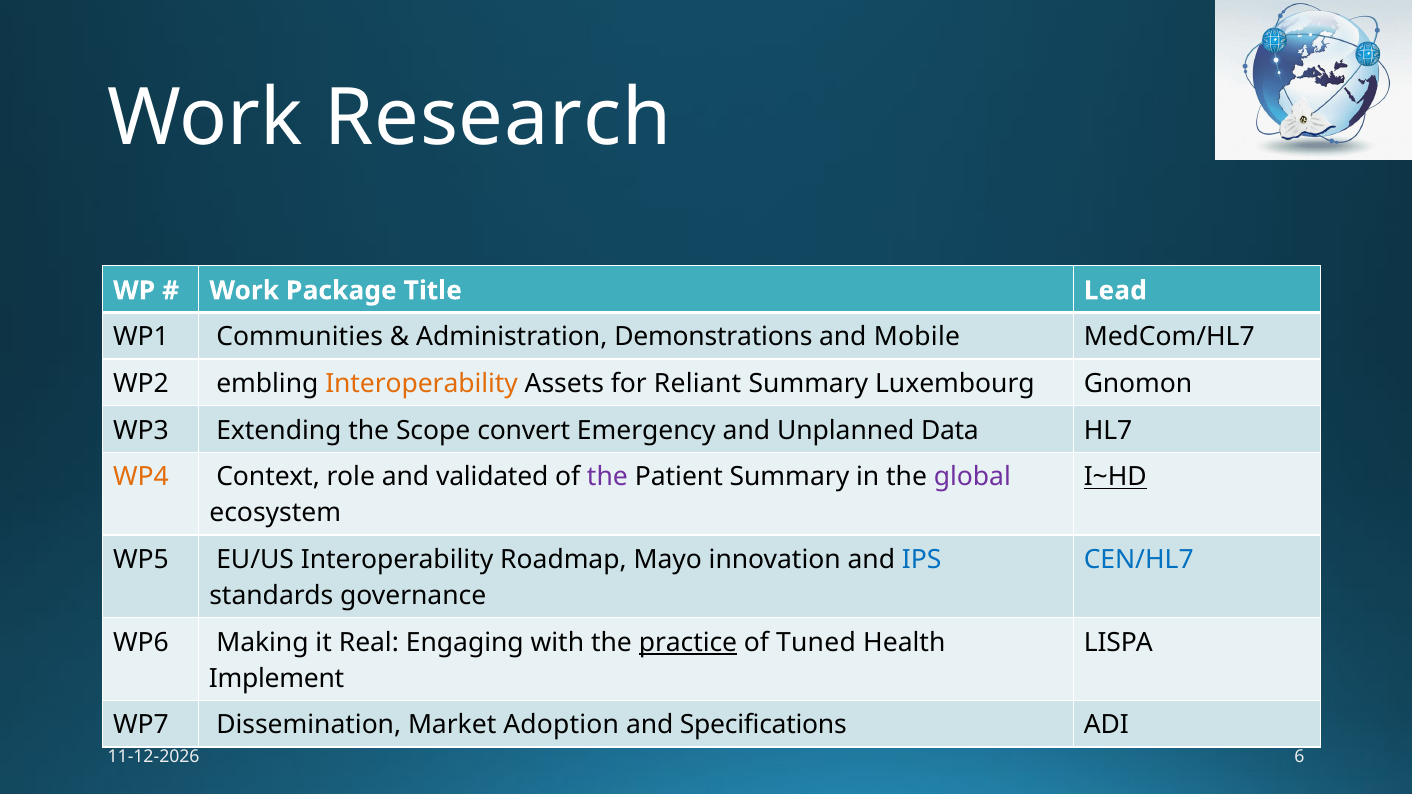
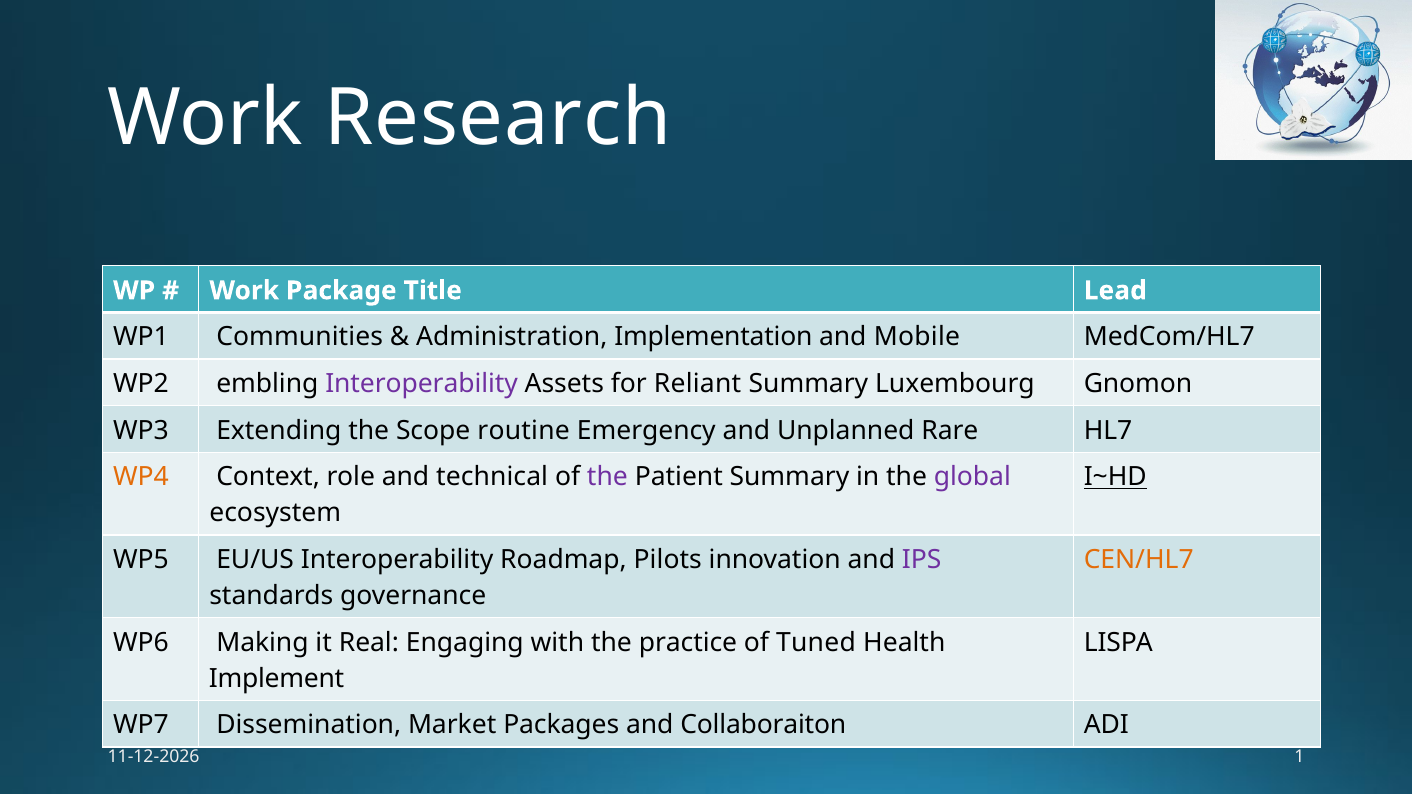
Demonstrations: Demonstrations -> Implementation
Interoperability at (422, 384) colour: orange -> purple
convert: convert -> routine
Data: Data -> Rare
validated: validated -> technical
Mayo: Mayo -> Pilots
IPS colour: blue -> purple
CEN/HL7 colour: blue -> orange
practice underline: present -> none
Adoption: Adoption -> Packages
Specifications: Specifications -> Collaboraiton
6: 6 -> 1
